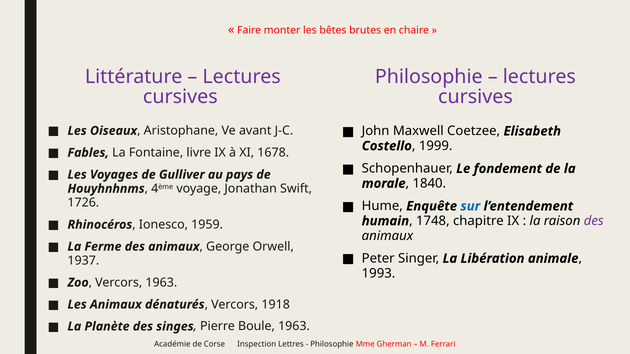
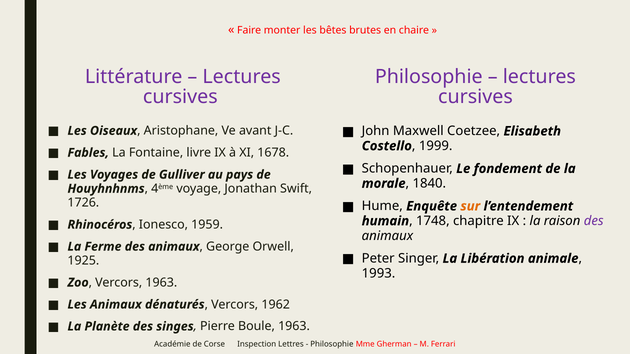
sur colour: blue -> orange
1937: 1937 -> 1925
1918: 1918 -> 1962
